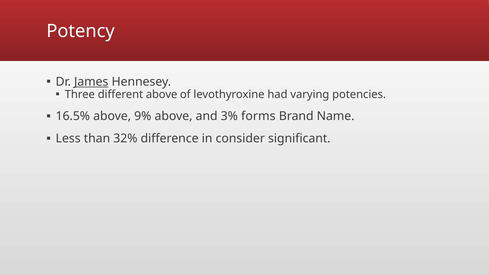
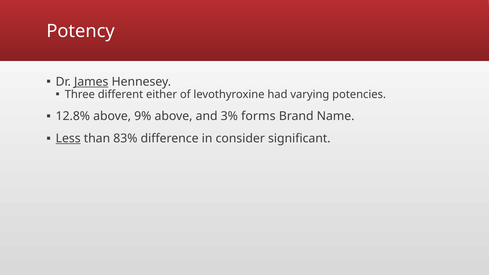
different above: above -> either
16.5%: 16.5% -> 12.8%
Less underline: none -> present
32%: 32% -> 83%
